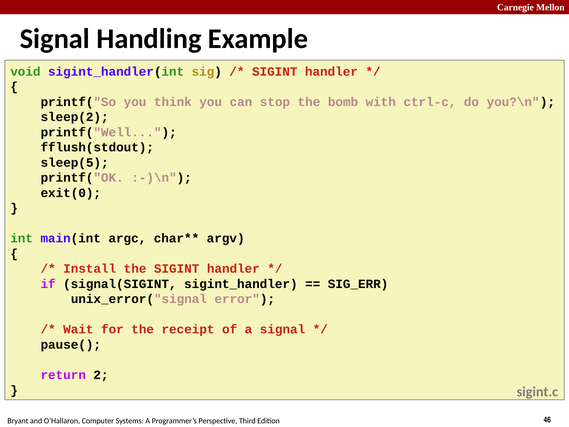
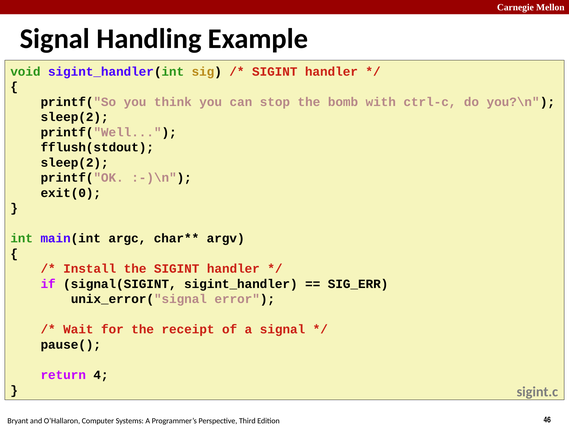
sleep(5 at (75, 162): sleep(5 -> sleep(2
2: 2 -> 4
